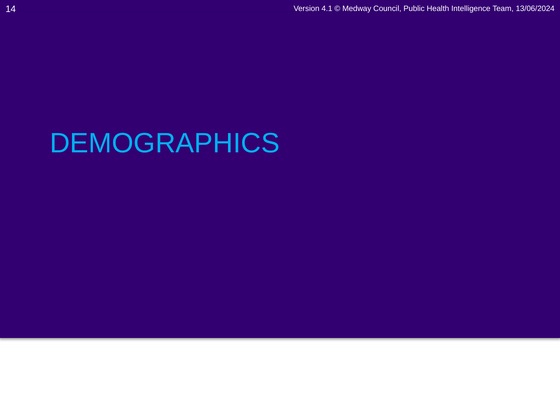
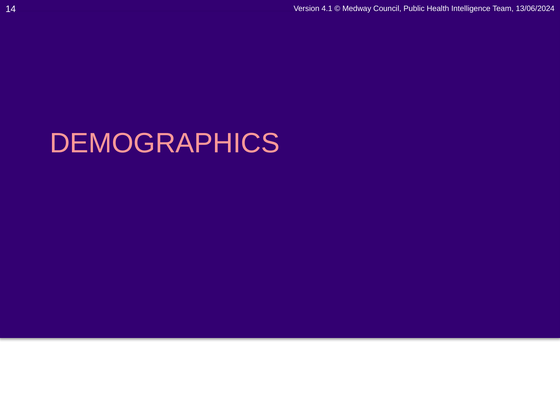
DEMOGRAPHICS colour: light blue -> pink
